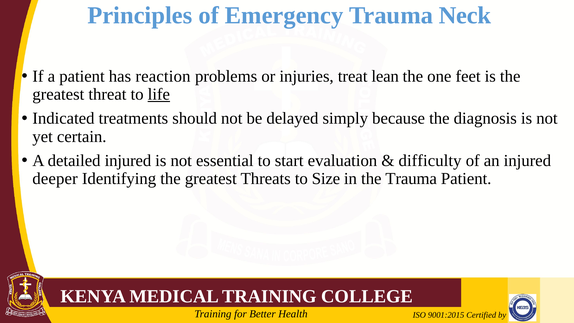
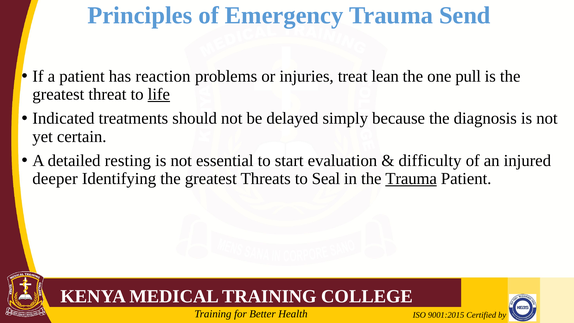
Neck: Neck -> Send
feet: feet -> pull
detailed injured: injured -> resting
Size: Size -> Seal
Trauma at (411, 179) underline: none -> present
